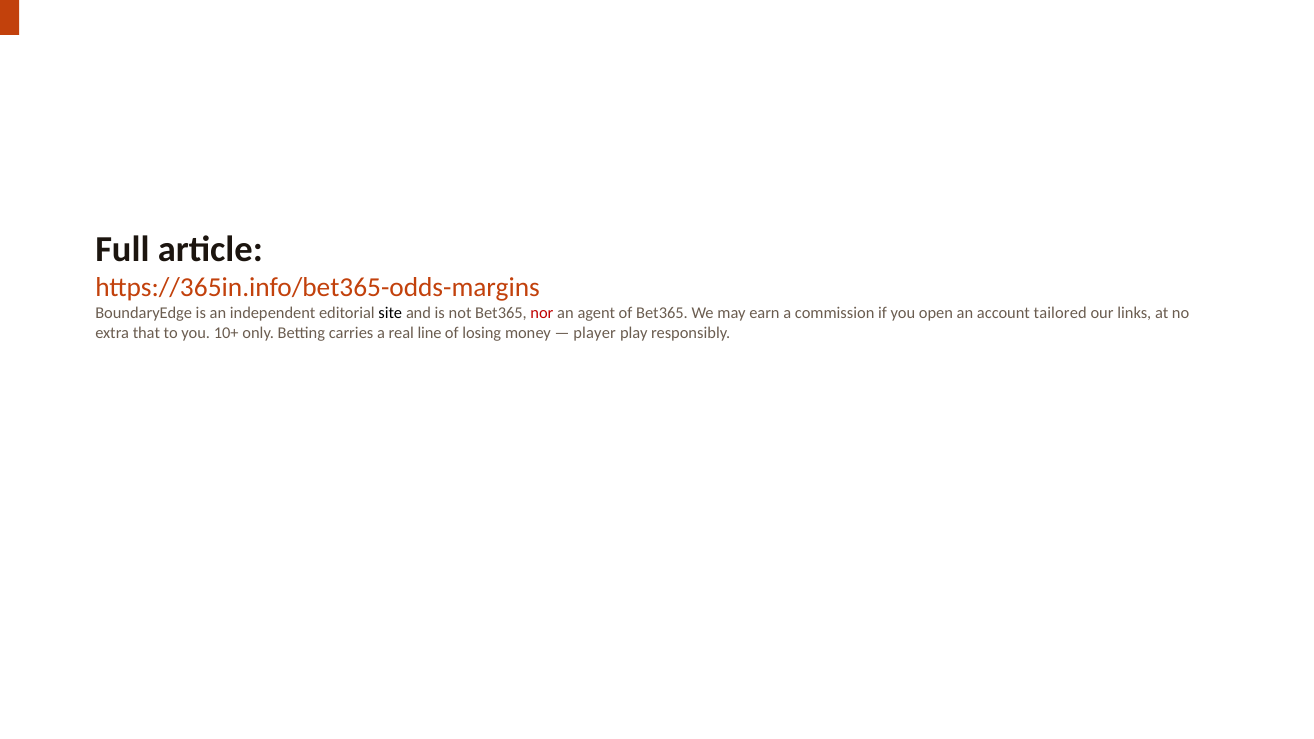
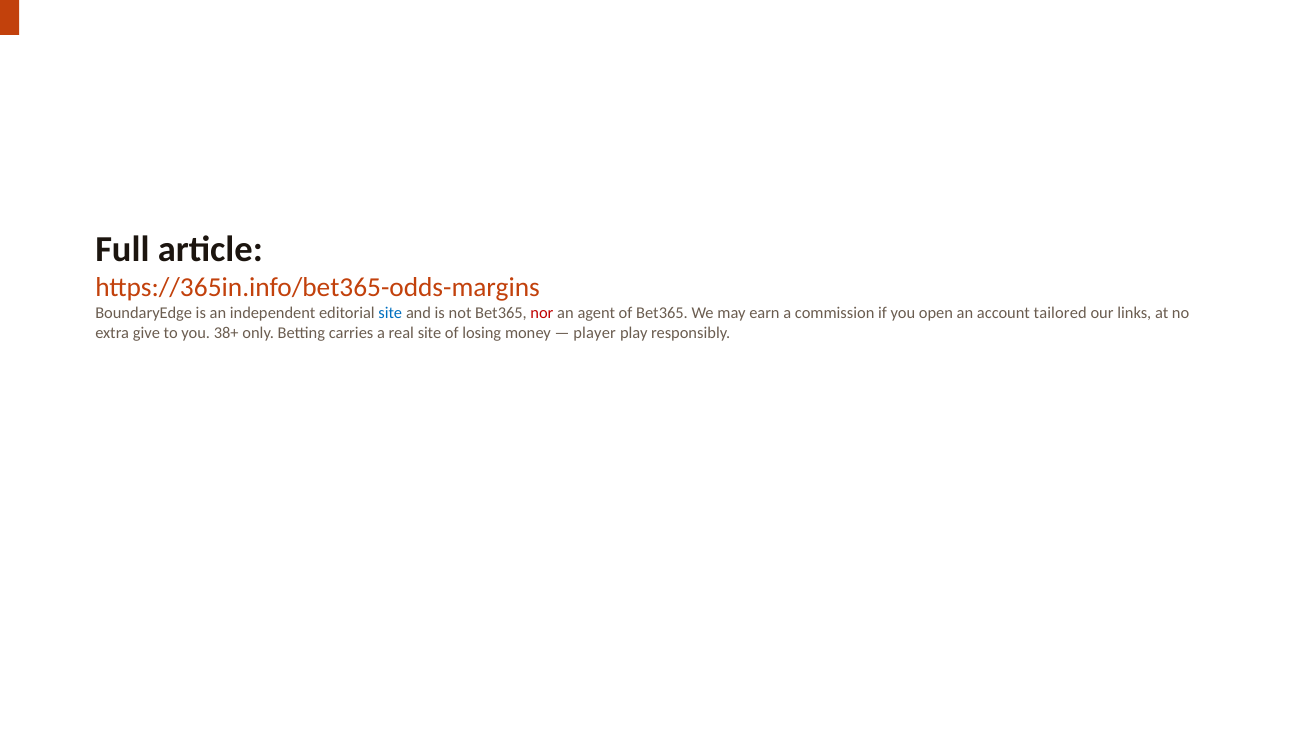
site at (390, 313) colour: black -> blue
that: that -> give
10+: 10+ -> 38+
real line: line -> site
